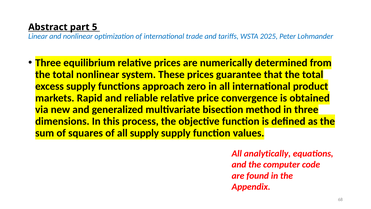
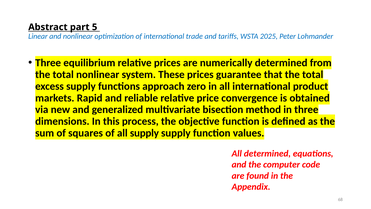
All analytically: analytically -> determined
